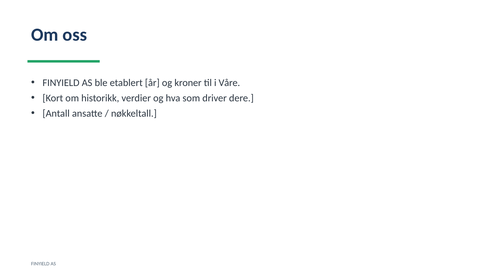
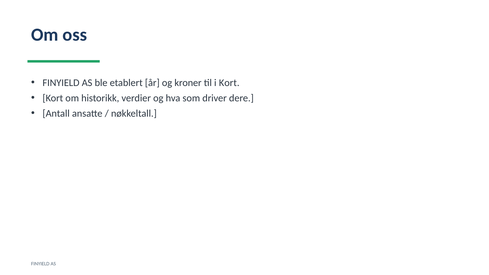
i Våre: Våre -> Kort
